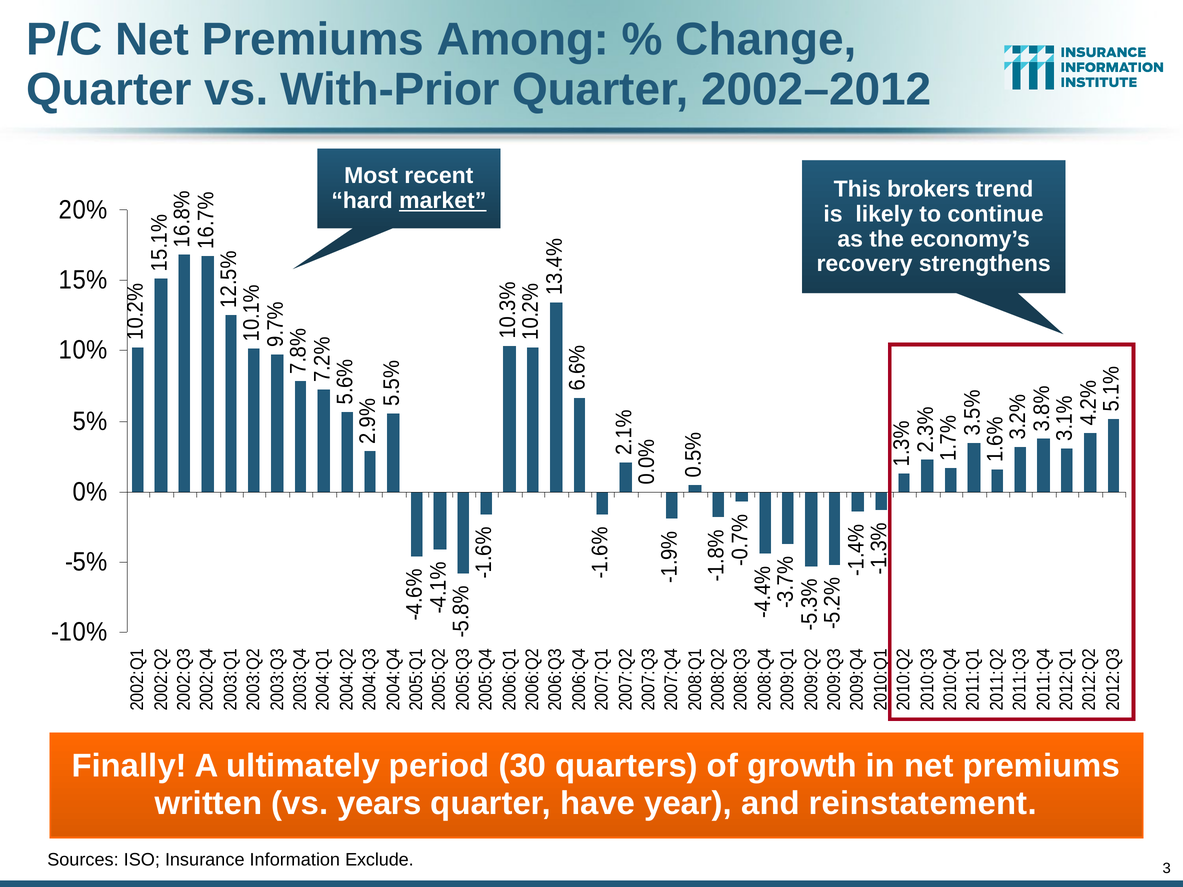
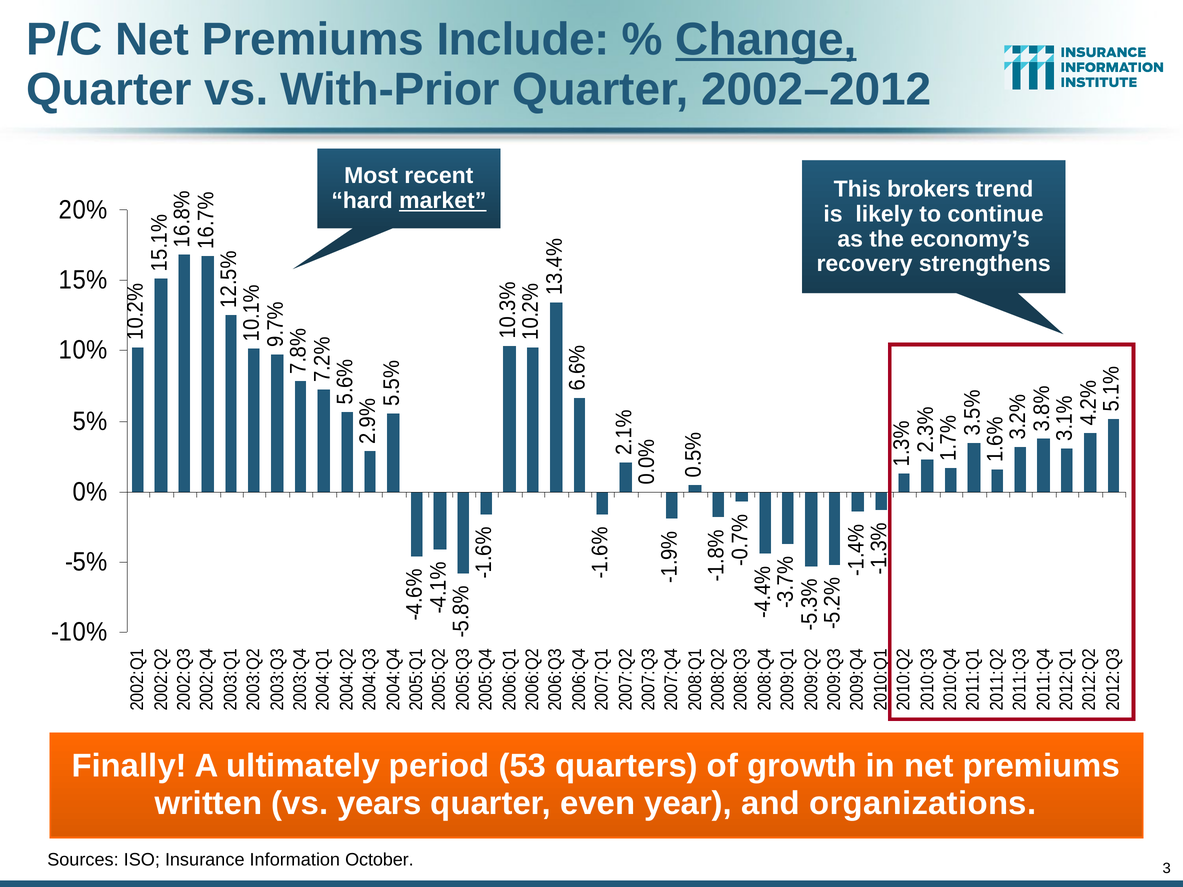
Among: Among -> Include
Change underline: none -> present
30: 30 -> 53
have: have -> even
reinstatement: reinstatement -> organizations
Exclude: Exclude -> October
